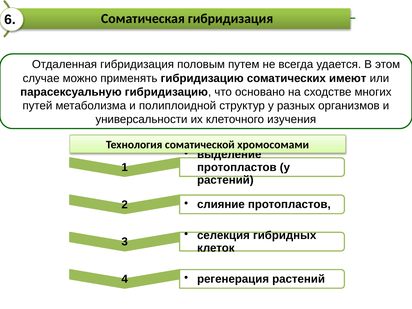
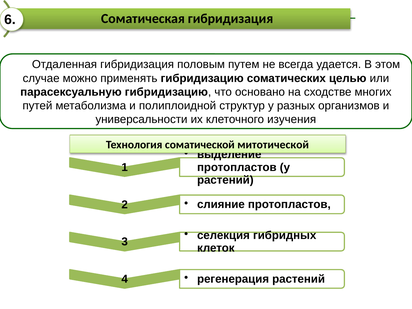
имеют: имеют -> целью
хромосомами: хромосомами -> митотической
